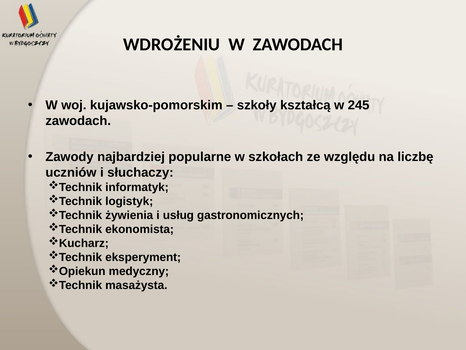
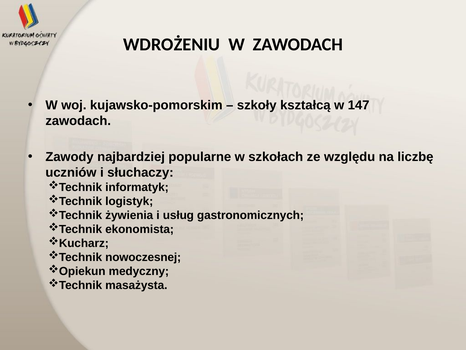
245: 245 -> 147
eksperyment: eksperyment -> nowoczesnej
